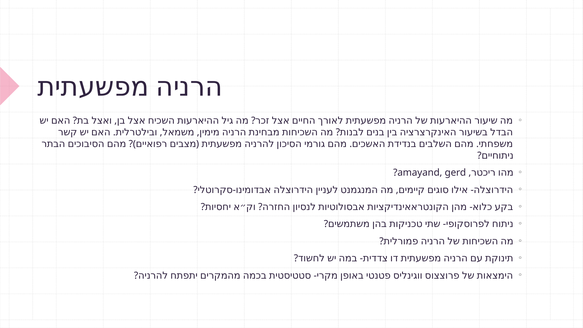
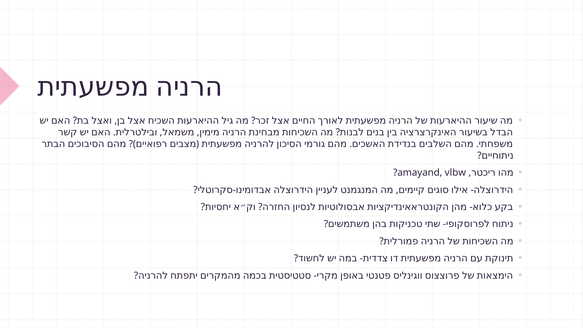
gerd: gerd -> vlbw
